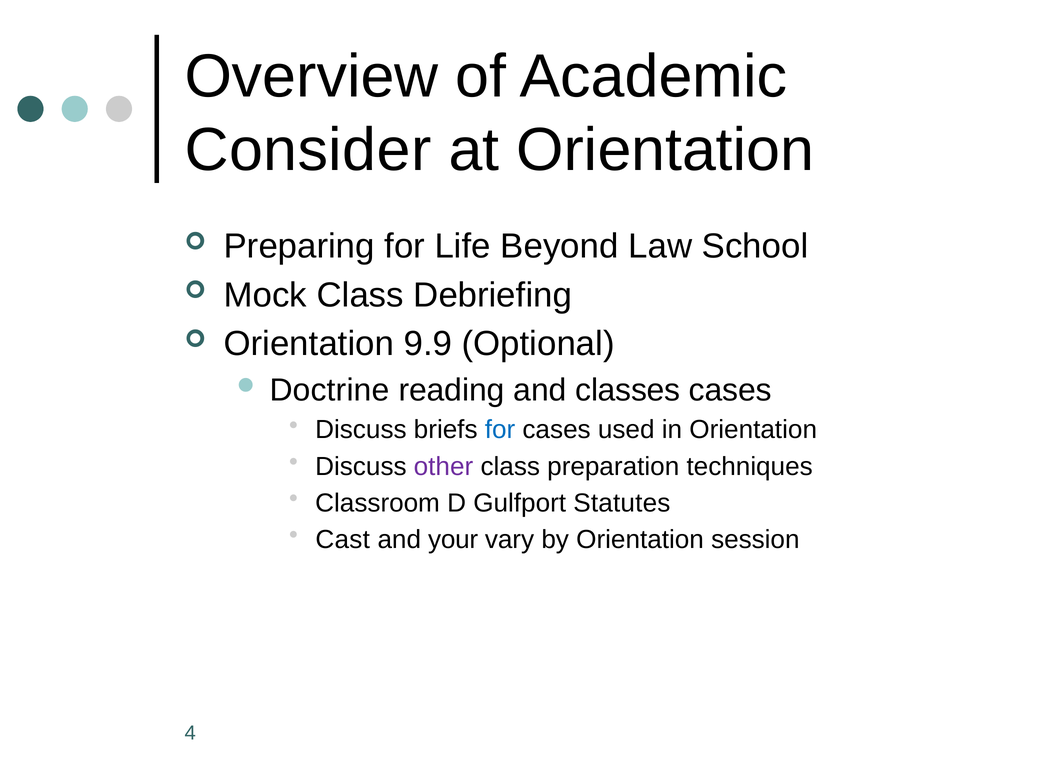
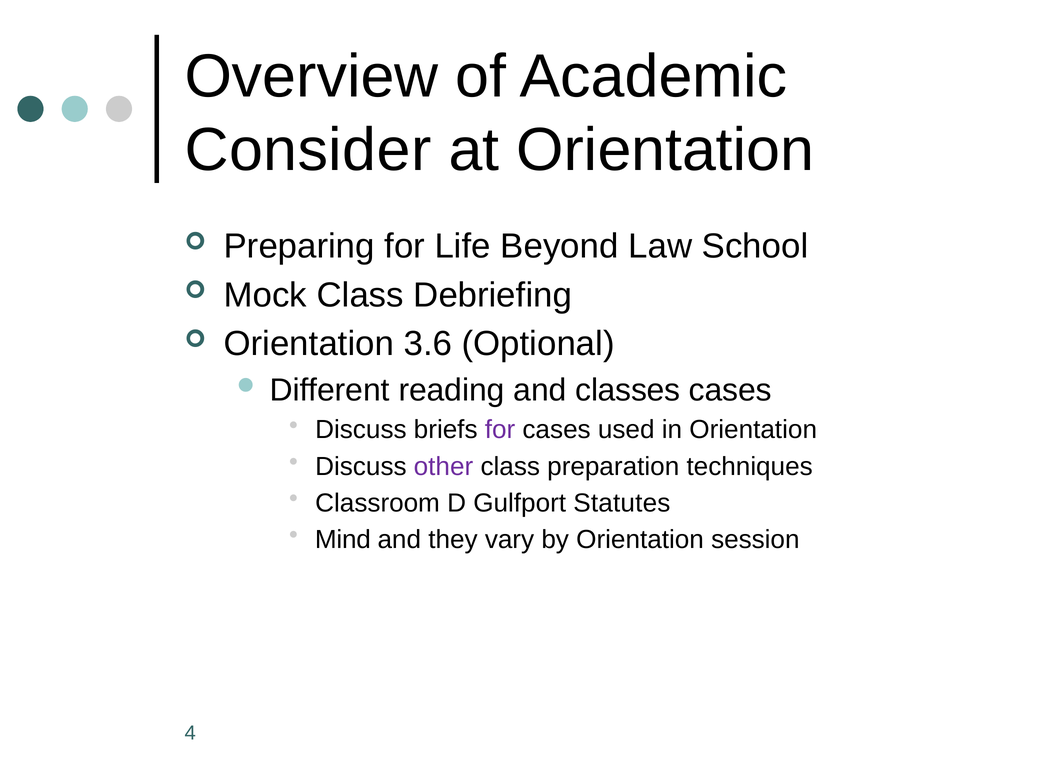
9.9: 9.9 -> 3.6
Doctrine: Doctrine -> Different
for at (500, 430) colour: blue -> purple
Cast: Cast -> Mind
your: your -> they
